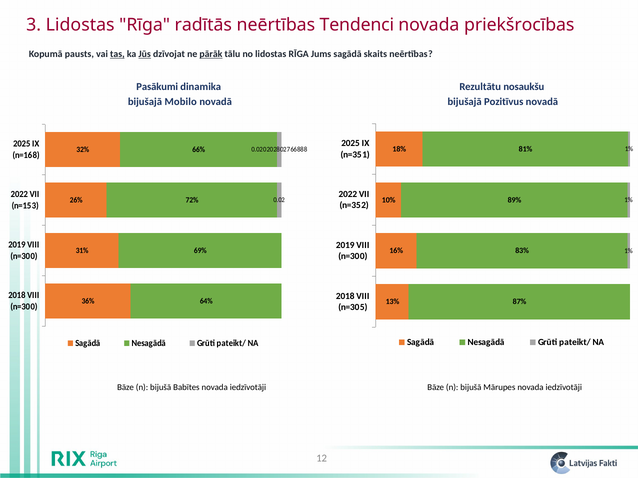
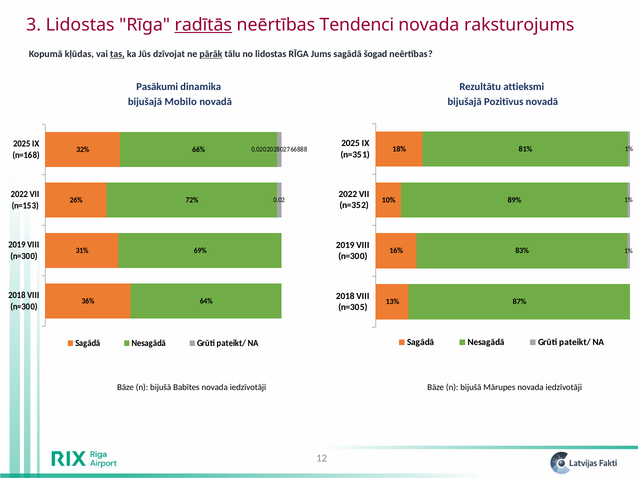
radītās underline: none -> present
priekšrocības: priekšrocības -> raksturojums
pausts: pausts -> kļūdas
Jūs underline: present -> none
skaits: skaits -> šogad
nosaukšu: nosaukšu -> attieksmi
